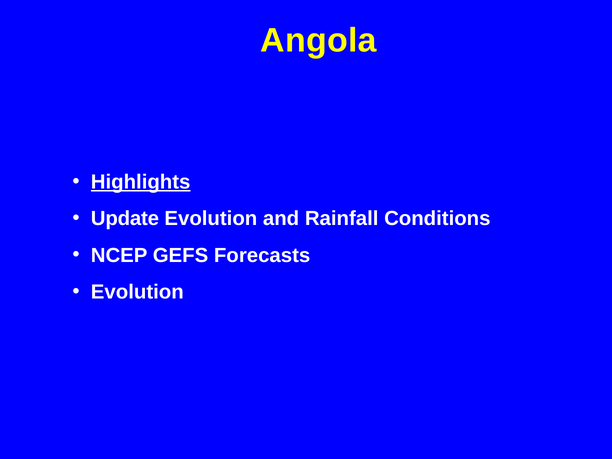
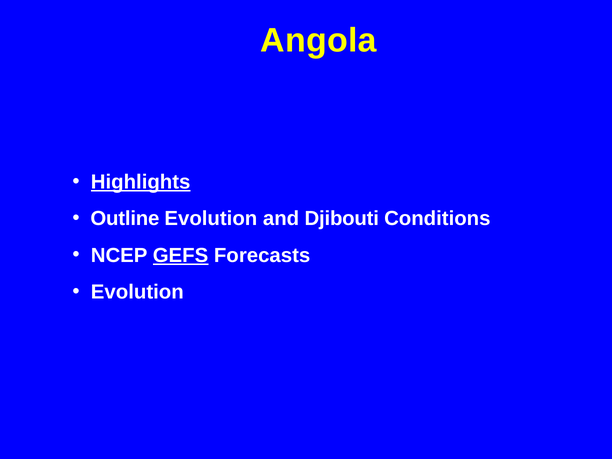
Update: Update -> Outline
Rainfall: Rainfall -> Djibouti
GEFS underline: none -> present
